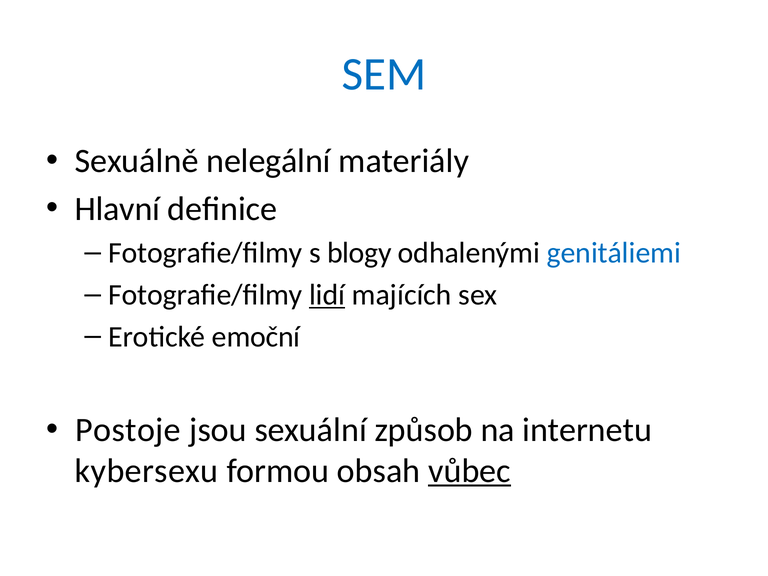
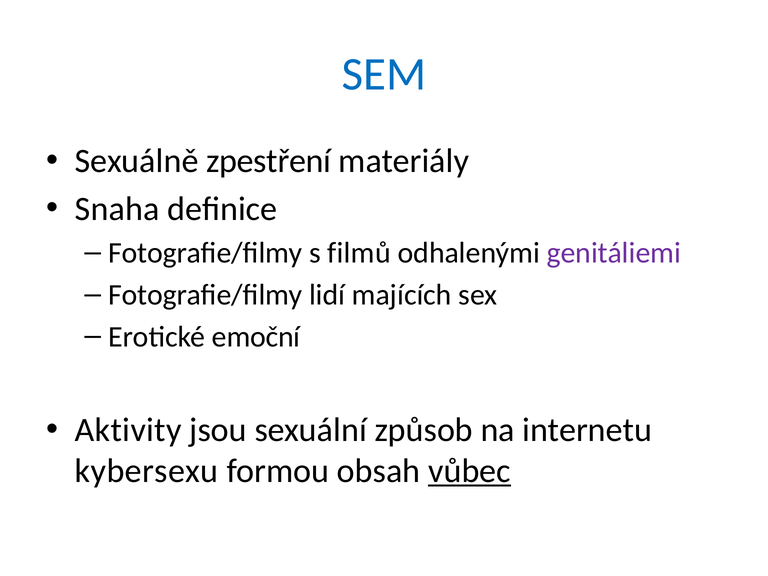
nelegální: nelegální -> zpestření
Hlavní: Hlavní -> Snaha
blogy: blogy -> filmů
genitáliemi colour: blue -> purple
lidí underline: present -> none
Postoje: Postoje -> Aktivity
